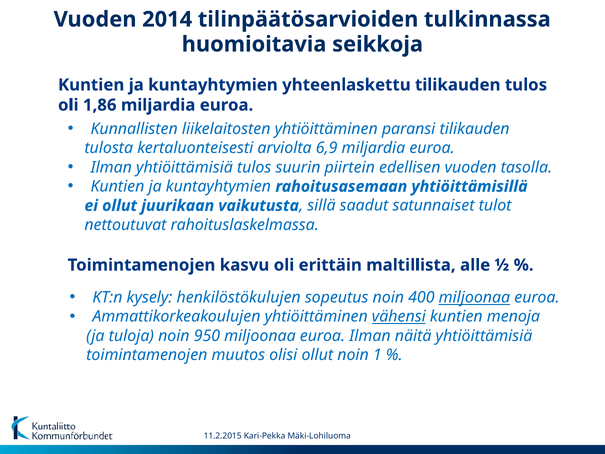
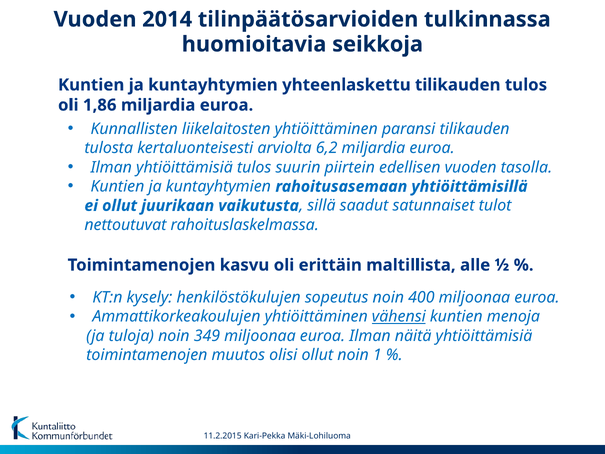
6,9: 6,9 -> 6,2
miljoonaa at (474, 297) underline: present -> none
950: 950 -> 349
